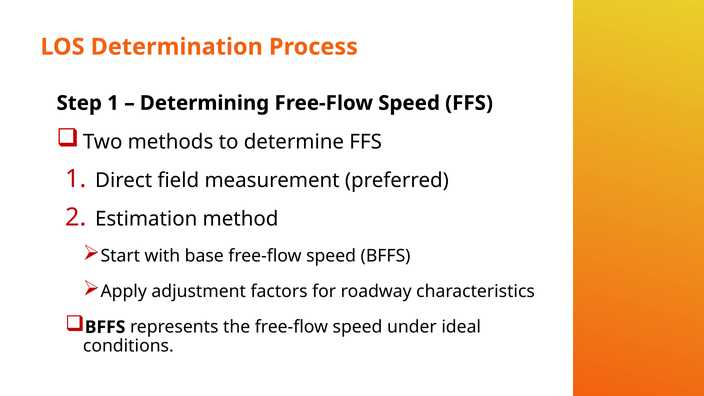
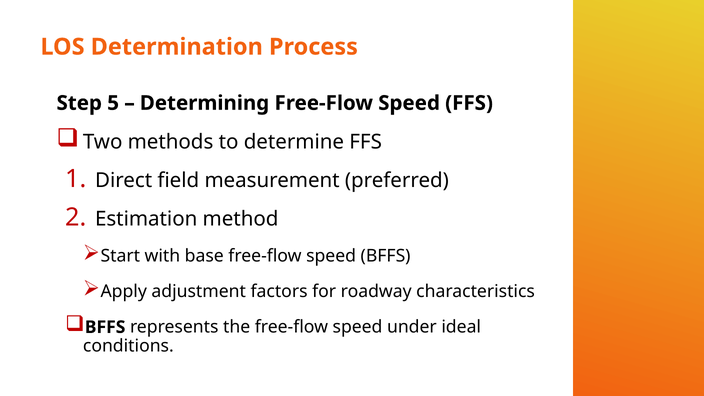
Step 1: 1 -> 5
